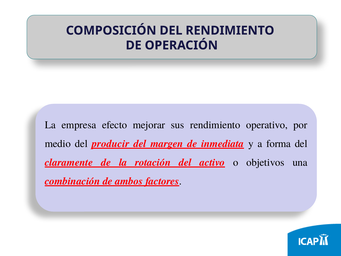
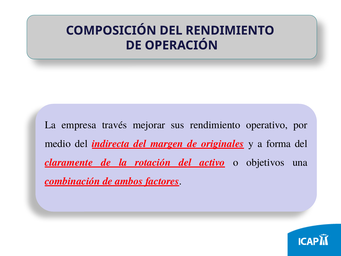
efecto: efecto -> través
producir: producir -> indirecta
inmediata: inmediata -> originales
